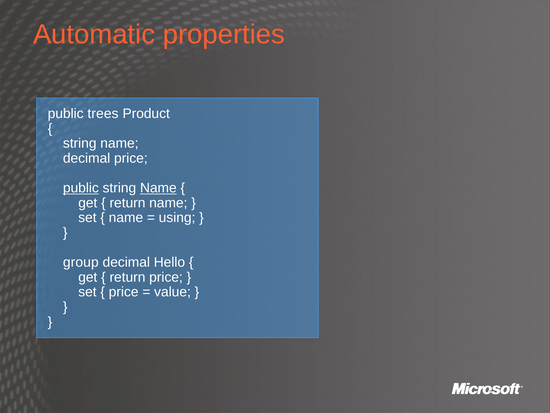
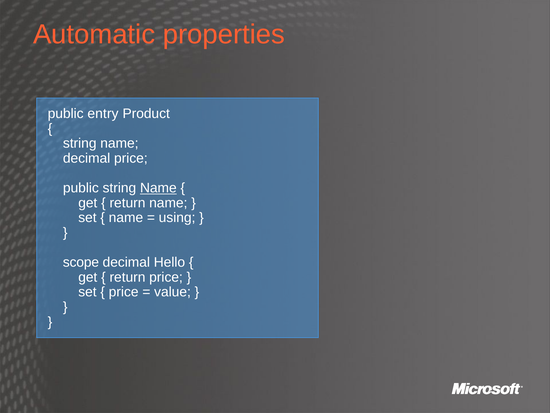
trees: trees -> entry
public at (81, 188) underline: present -> none
group: group -> scope
